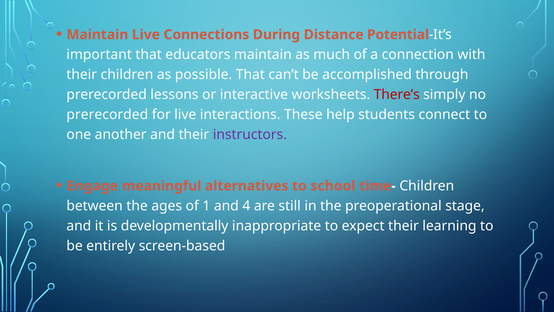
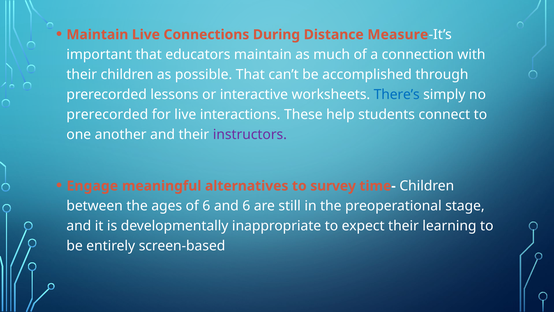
Potential: Potential -> Measure
There’s colour: red -> blue
school: school -> survey
of 1: 1 -> 6
and 4: 4 -> 6
